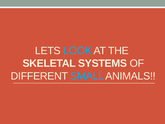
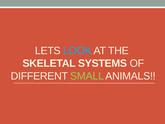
SMALL colour: light blue -> light green
